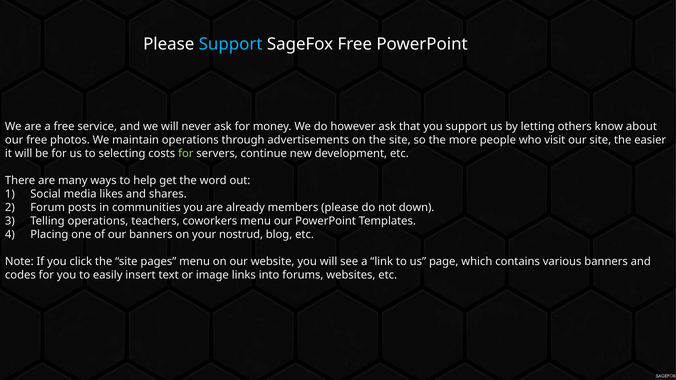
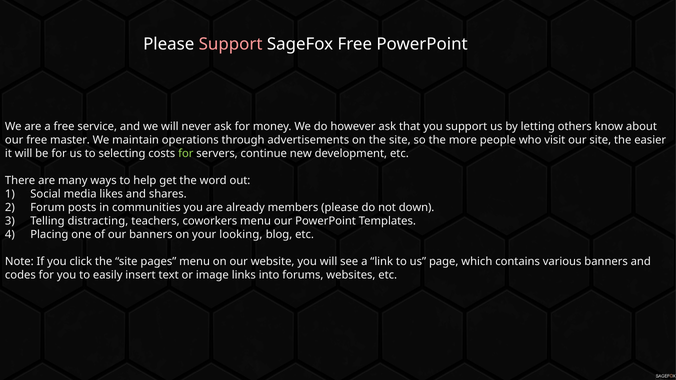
Support at (231, 44) colour: light blue -> pink
photos: photos -> master
Telling operations: operations -> distracting
nostrud: nostrud -> looking
